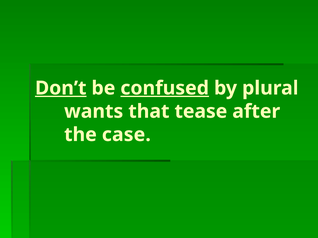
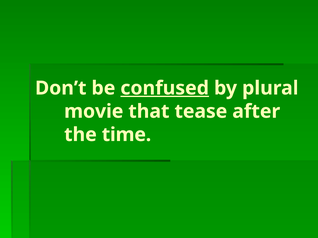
Don’t underline: present -> none
wants: wants -> movie
case: case -> time
